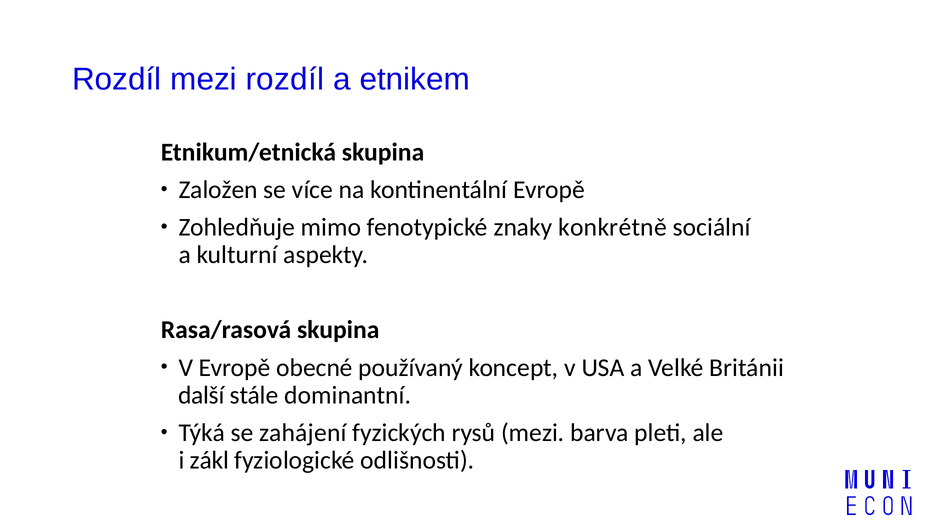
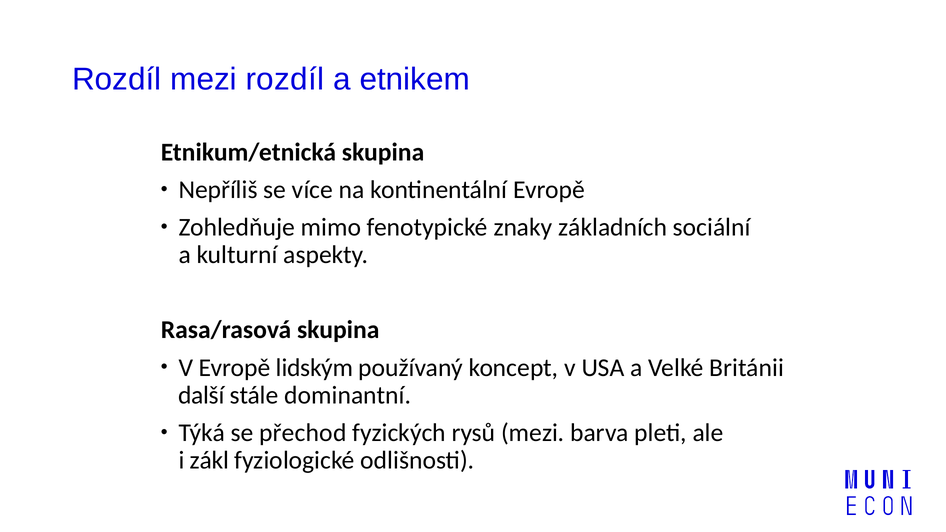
Založen: Založen -> Nepříliš
konkrétně: konkrétně -> základních
obecné: obecné -> lidským
zahájení: zahájení -> přechod
